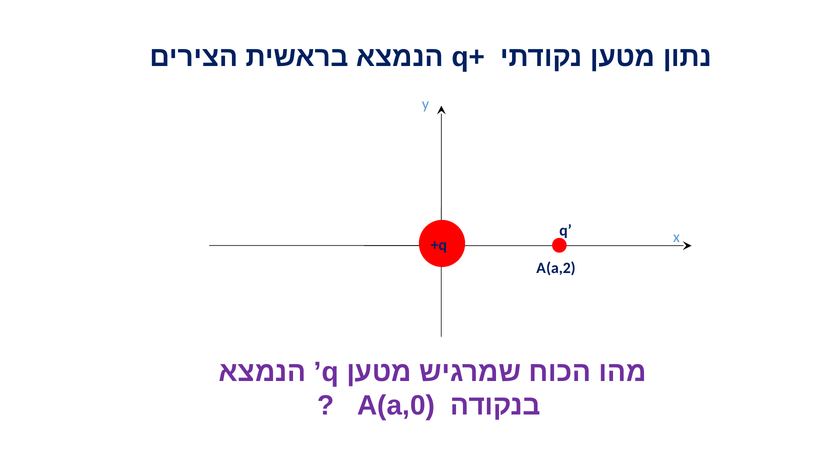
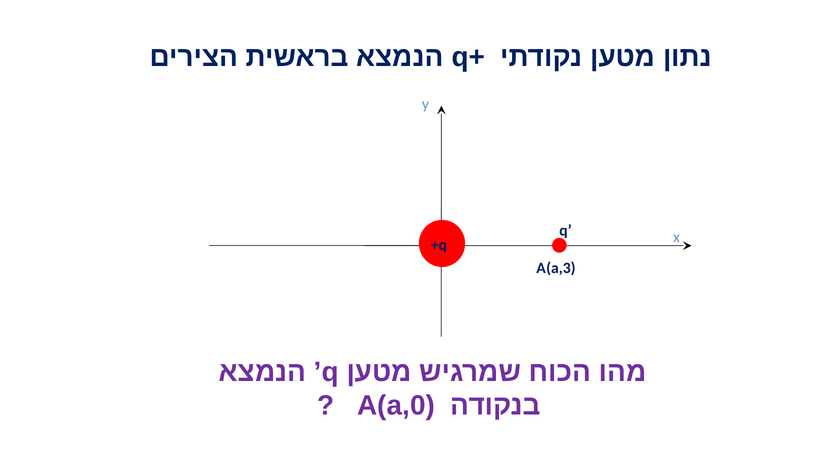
a,2: a,2 -> a,3
